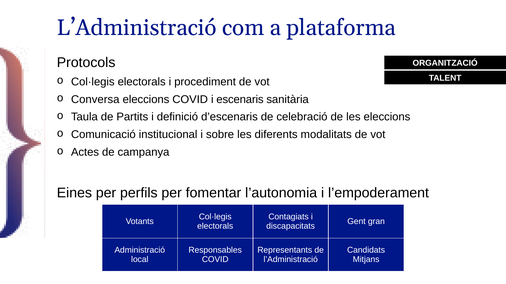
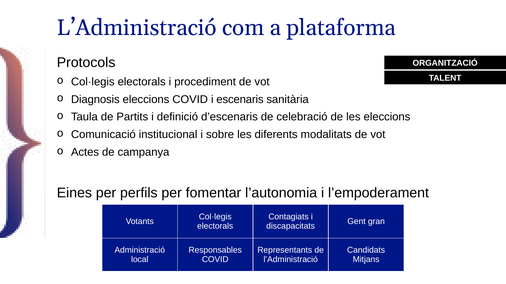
Conversa: Conversa -> Diagnosis
